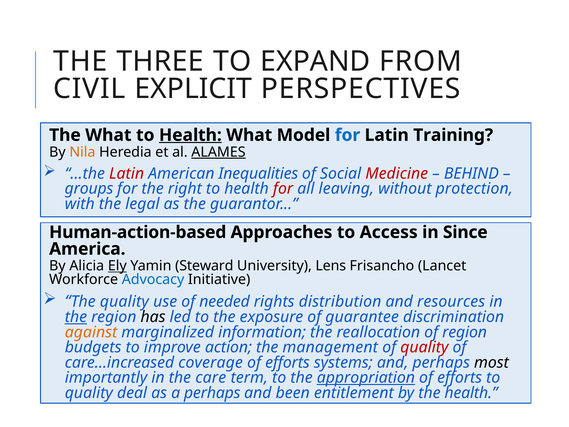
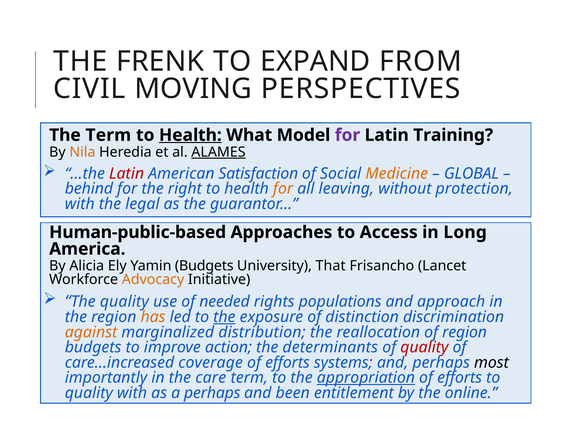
THREE: THREE -> FRENK
EXPLICIT: EXPLICIT -> MOVING
The What: What -> Term
for at (348, 135) colour: blue -> purple
Inequalities: Inequalities -> Satisfaction
Medicine colour: red -> orange
BEHIND: BEHIND -> GLOBAL
groups: groups -> behind
for at (283, 189) colour: red -> orange
Human-action-based: Human-action-based -> Human-public-based
Since: Since -> Long
Ely underline: present -> none
Yamin Steward: Steward -> Budgets
Lens: Lens -> That
Advocacy colour: blue -> orange
distribution: distribution -> populations
resources: resources -> approach
the at (76, 317) underline: present -> none
has colour: black -> orange
the at (224, 317) underline: none -> present
guarantee: guarantee -> distinction
information: information -> distribution
management: management -> determinants
quality deal: deal -> with
the health: health -> online
